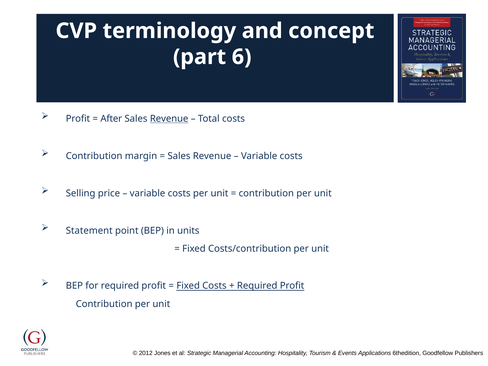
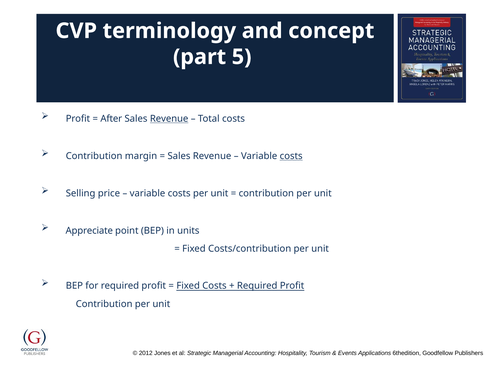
6: 6 -> 5
costs at (291, 156) underline: none -> present
Statement: Statement -> Appreciate
